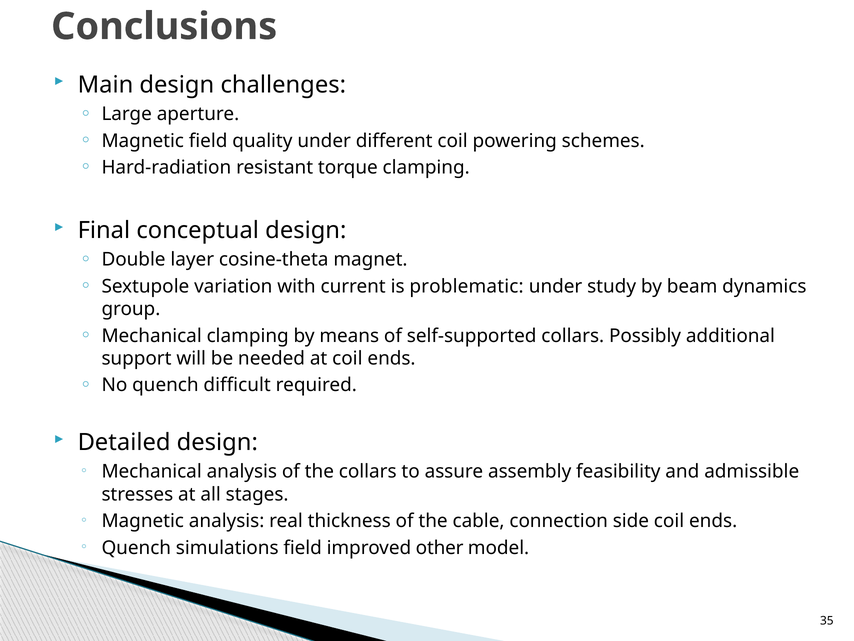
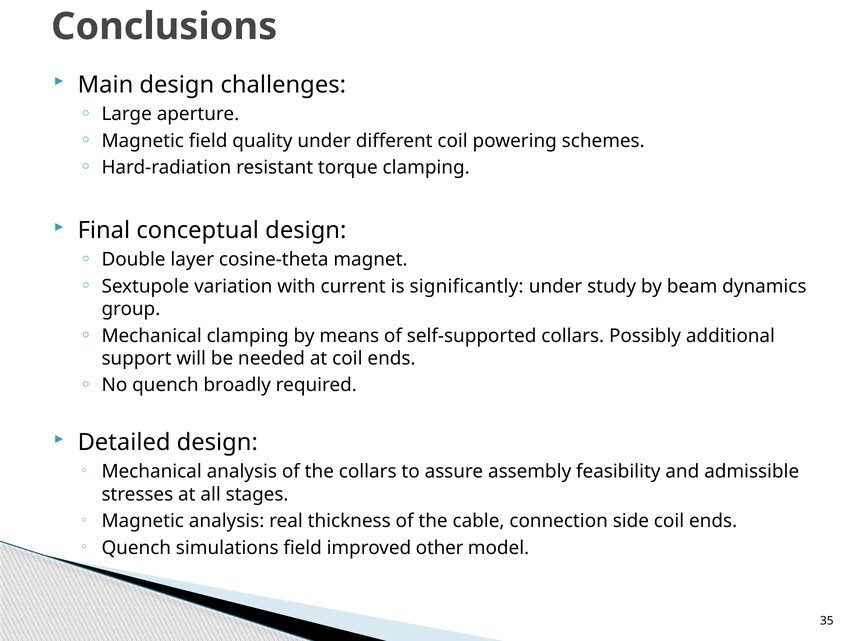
problematic: problematic -> significantly
difficult: difficult -> broadly
